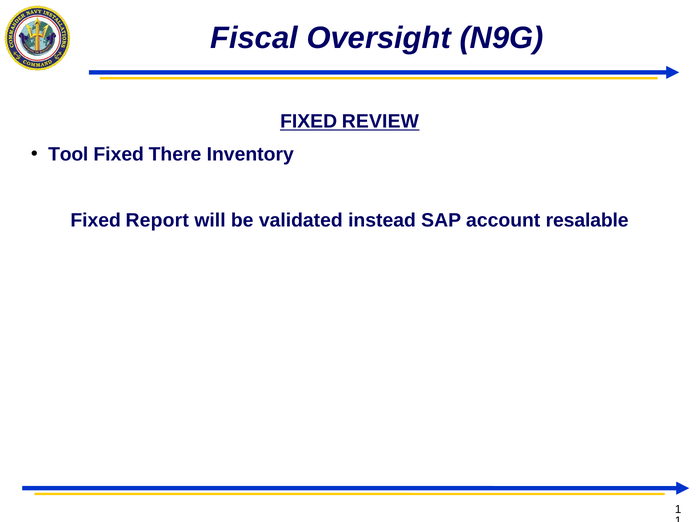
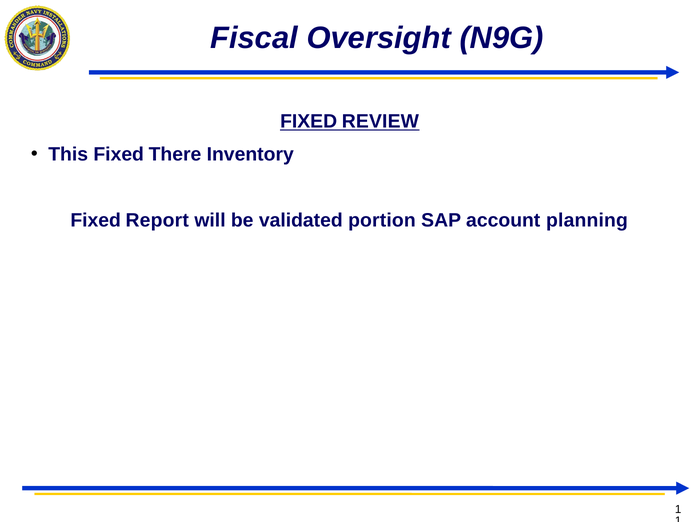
Tool: Tool -> This
instead: instead -> portion
resalable: resalable -> planning
